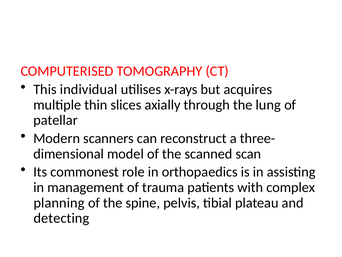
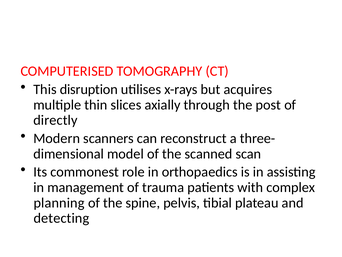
individual: individual -> disruption
lung: lung -> post
patellar: patellar -> directly
